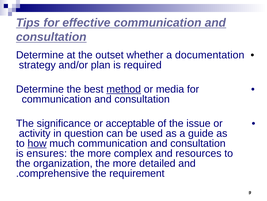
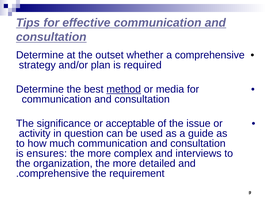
a documentation: documentation -> comprehensive
how underline: present -> none
resources: resources -> interviews
